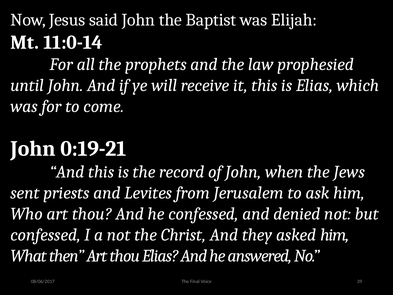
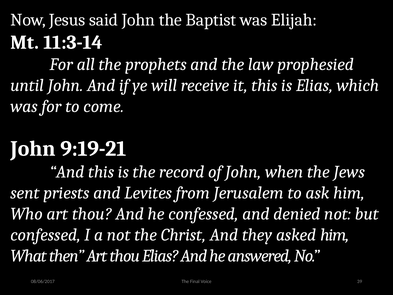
11:0-14: 11:0-14 -> 11:3-14
0:19-21: 0:19-21 -> 9:19-21
